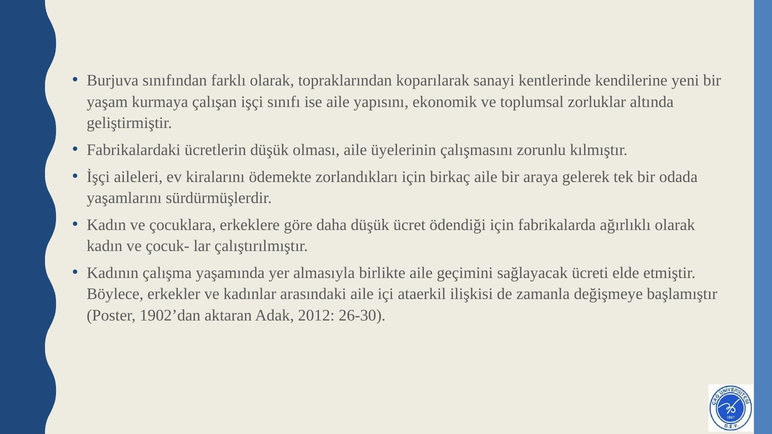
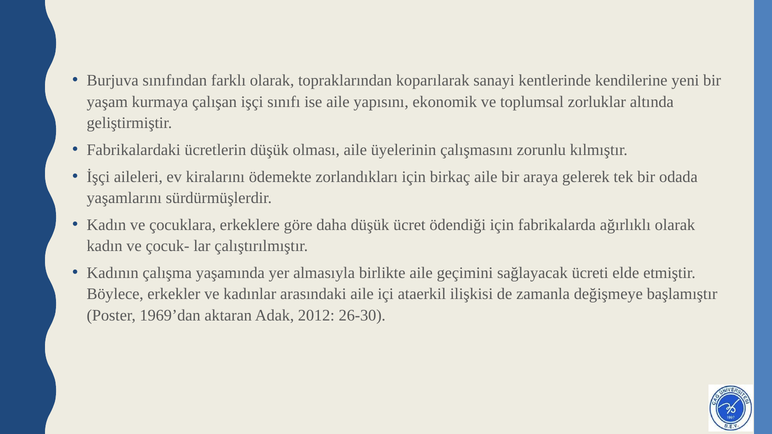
1902’dan: 1902’dan -> 1969’dan
